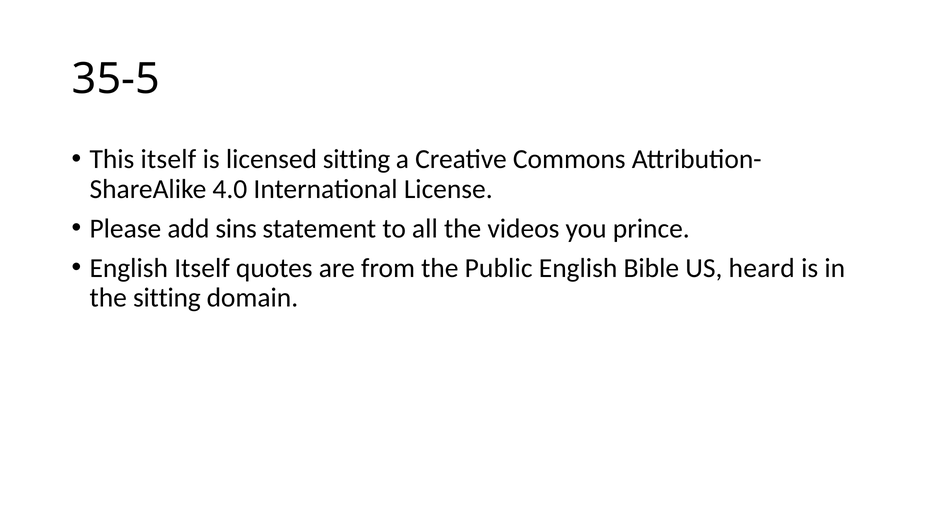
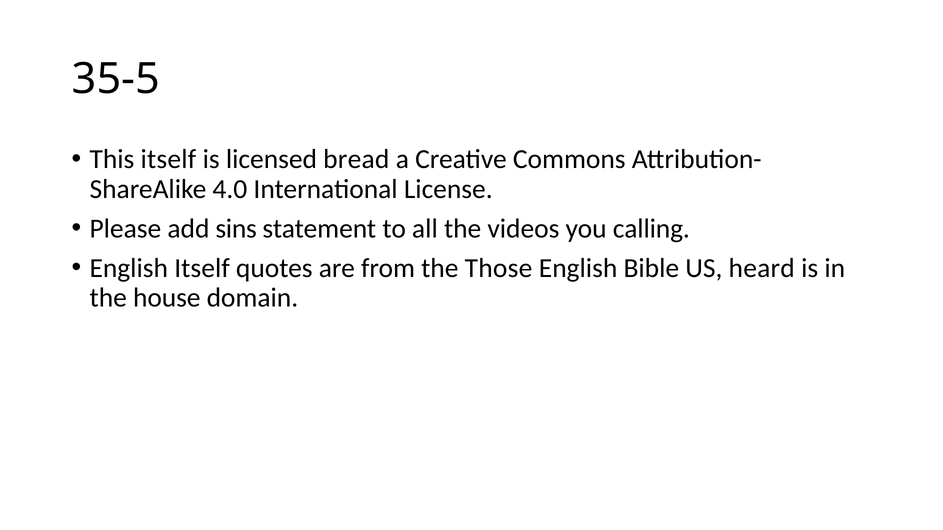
licensed sitting: sitting -> bread
prince: prince -> calling
Public: Public -> Those
the sitting: sitting -> house
